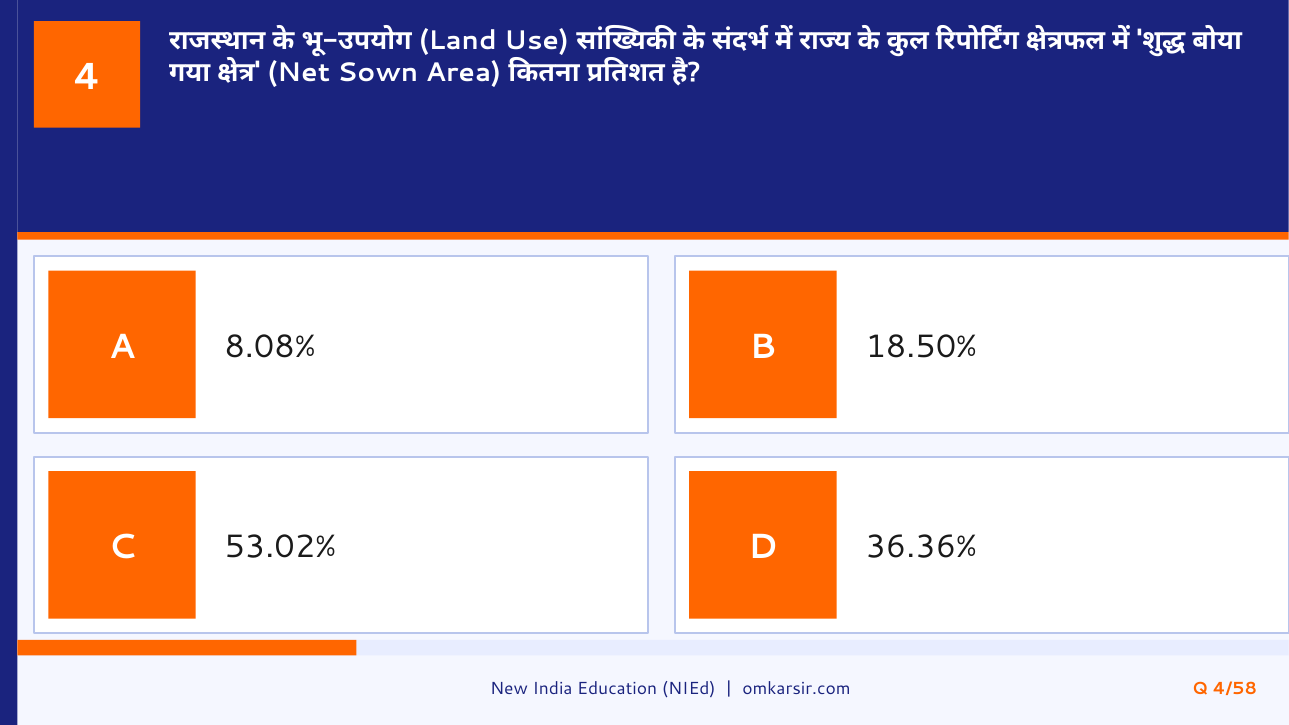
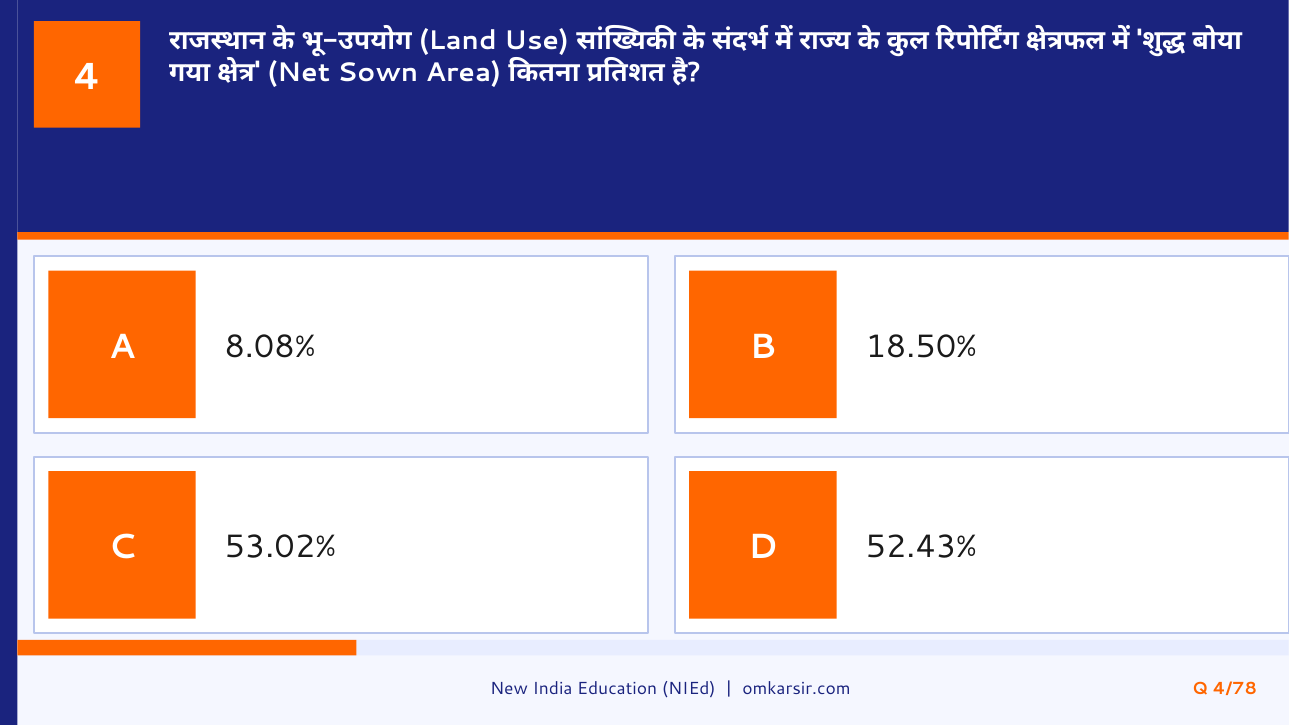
36.36%: 36.36% -> 52.43%
4/58: 4/58 -> 4/78
